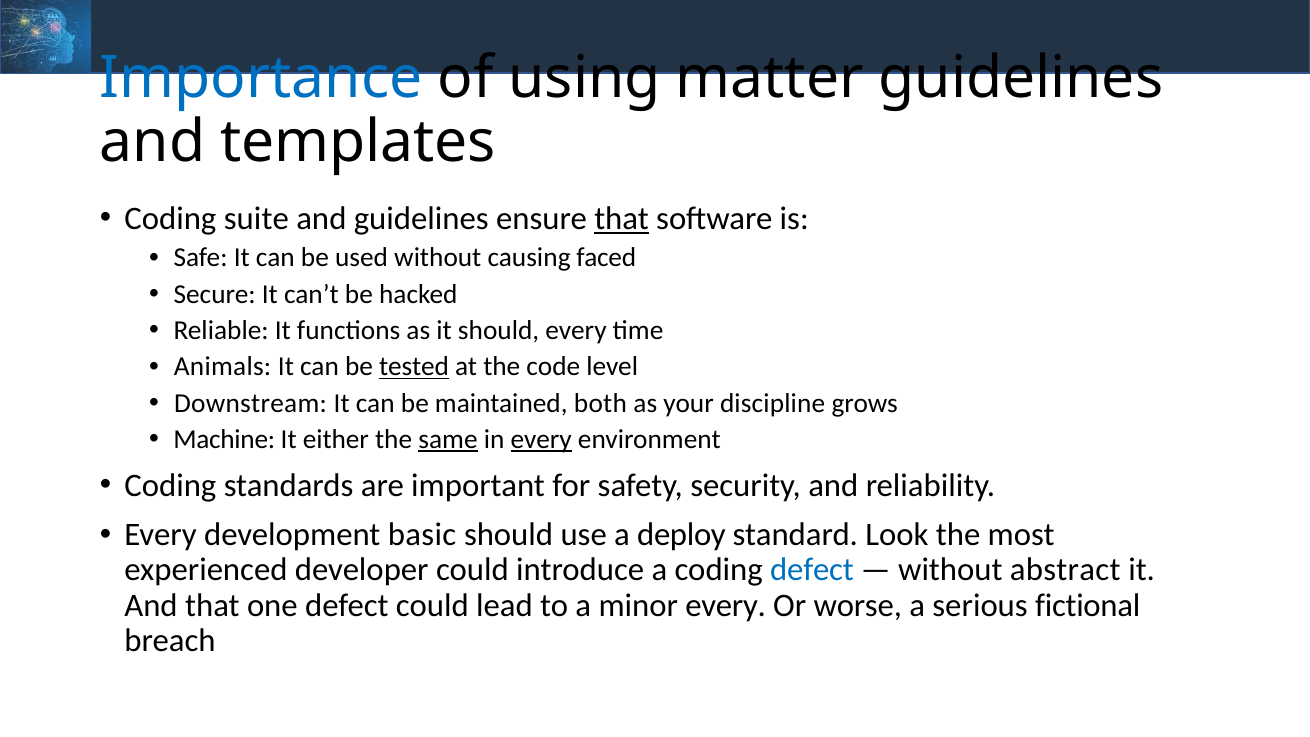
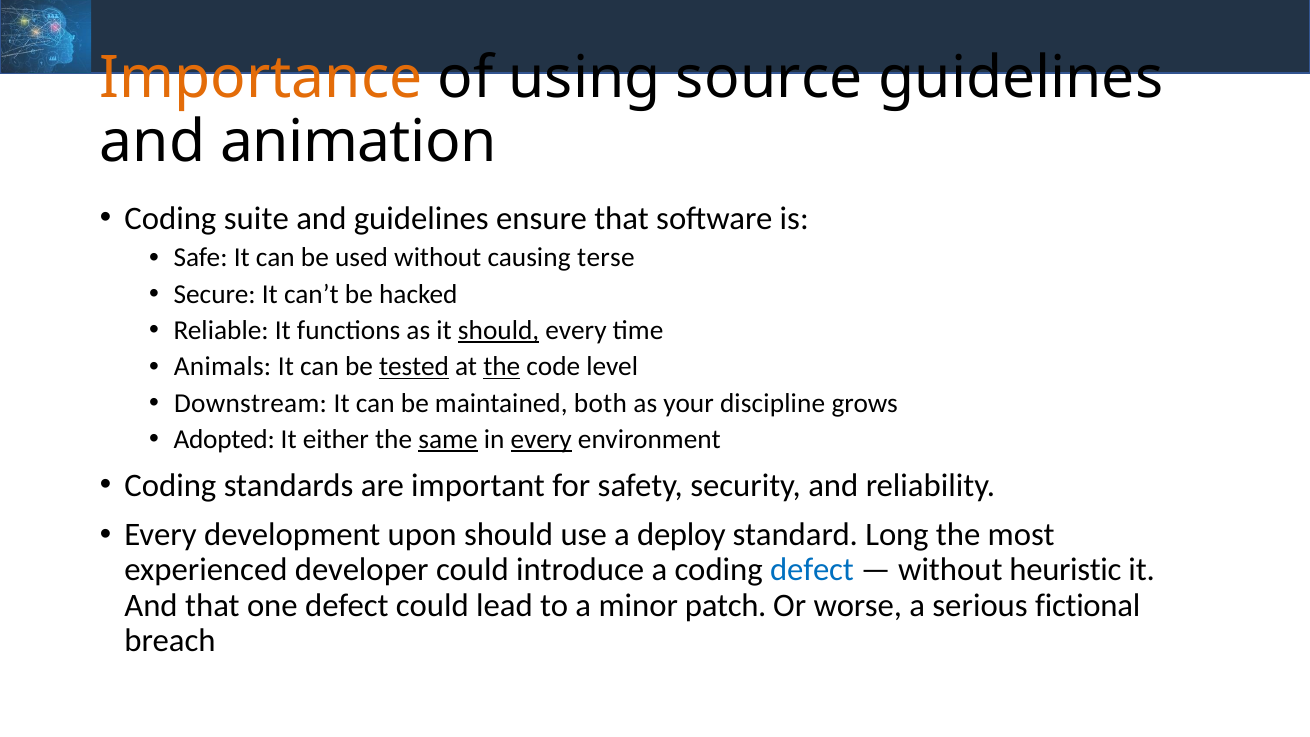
Importance colour: blue -> orange
matter: matter -> source
templates: templates -> animation
that at (622, 219) underline: present -> none
faced: faced -> terse
should at (499, 330) underline: none -> present
the at (502, 367) underline: none -> present
Machine: Machine -> Adopted
basic: basic -> upon
Look: Look -> Long
abstract: abstract -> heuristic
minor every: every -> patch
